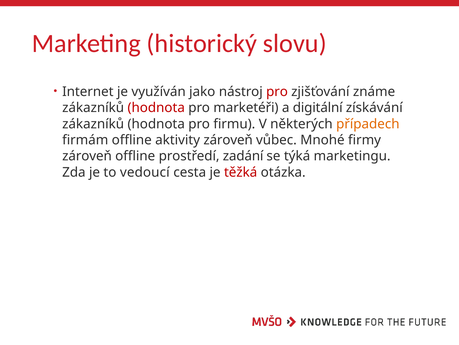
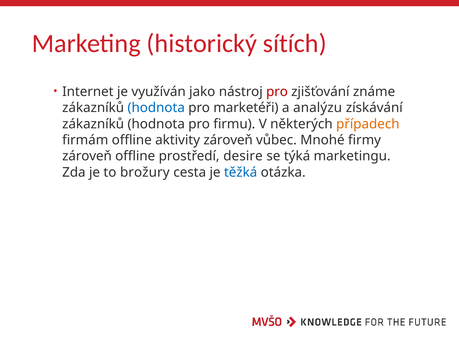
slovu: slovu -> sítích
hodnota at (156, 108) colour: red -> blue
digitální: digitální -> analýzu
zadání: zadání -> desire
vedoucí: vedoucí -> brožury
těžká colour: red -> blue
